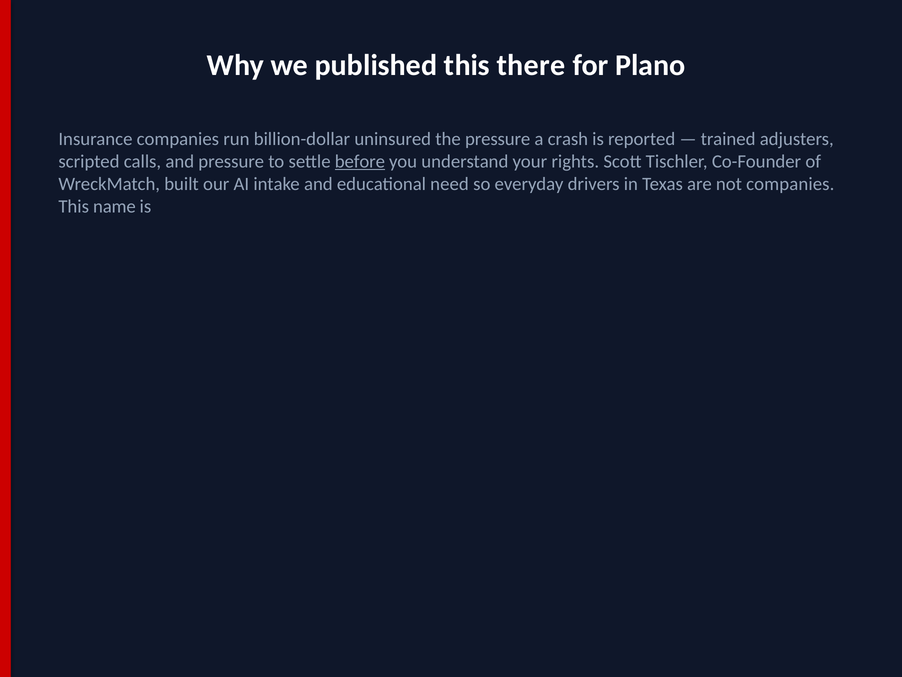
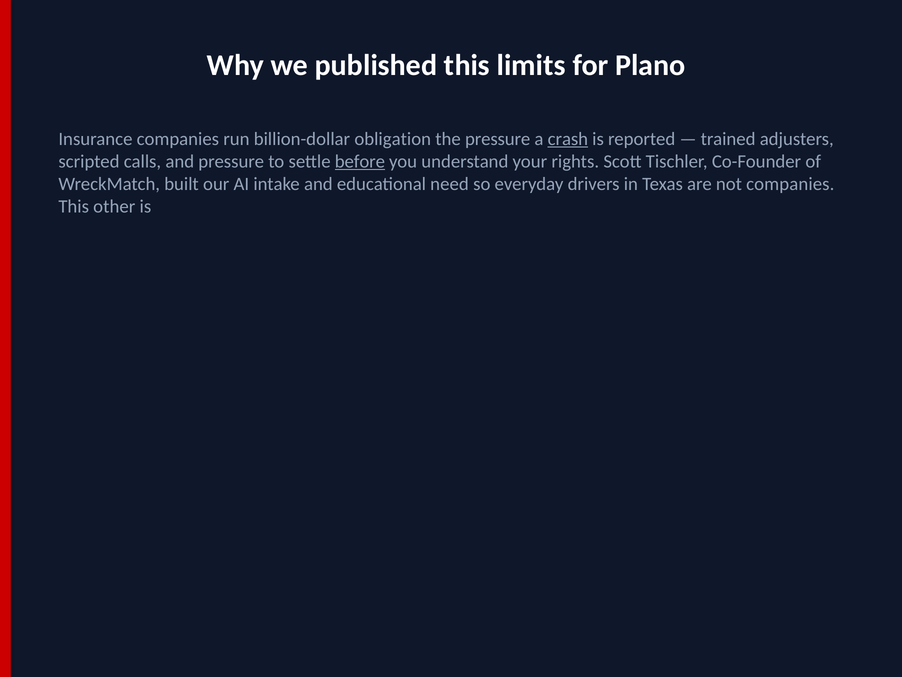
there: there -> limits
uninsured: uninsured -> obligation
crash underline: none -> present
name: name -> other
